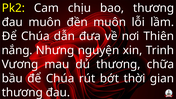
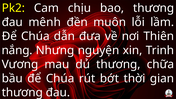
đau muôn: muôn -> mênh
